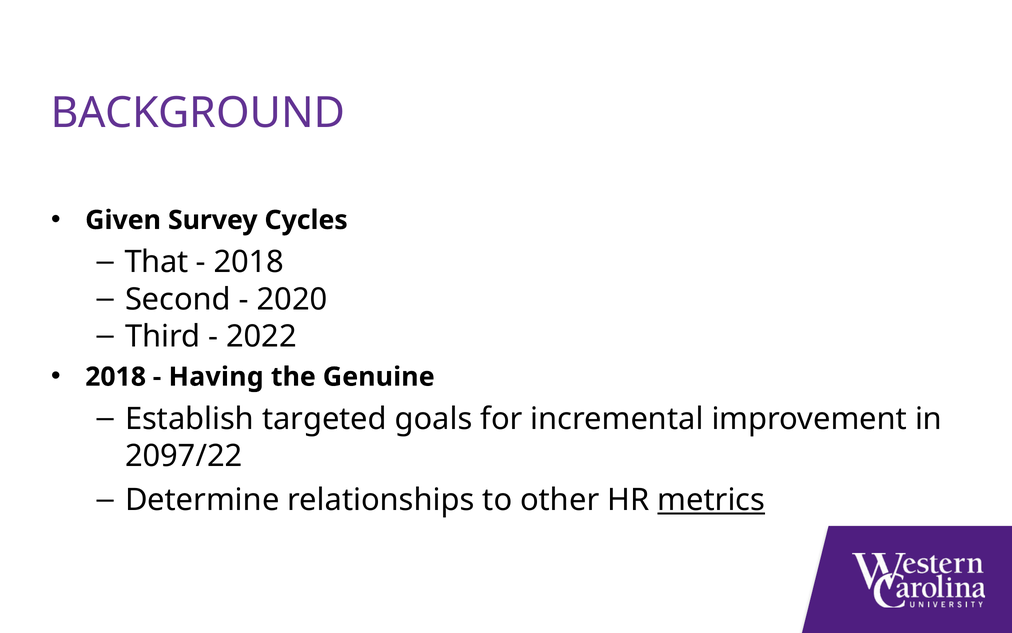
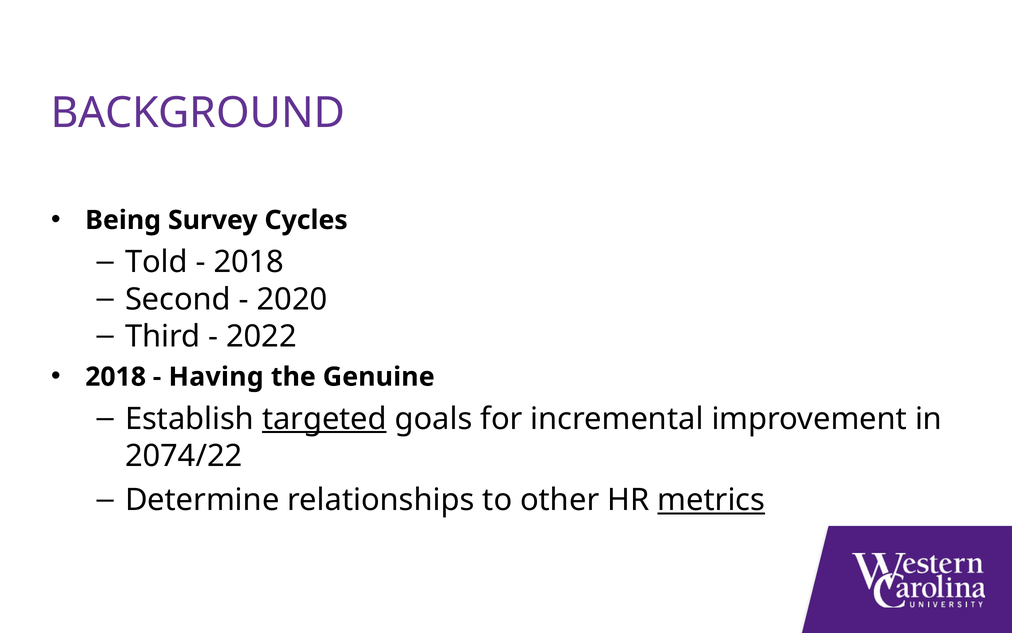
Given: Given -> Being
That: That -> Told
targeted underline: none -> present
2097/22: 2097/22 -> 2074/22
